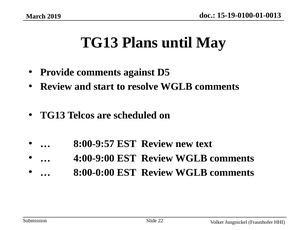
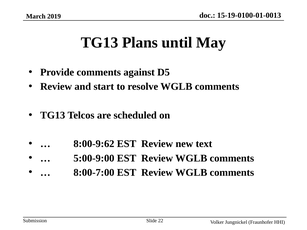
8:00-9:57: 8:00-9:57 -> 8:00-9:62
4:00-9:00: 4:00-9:00 -> 5:00-9:00
8:00-0:00: 8:00-0:00 -> 8:00-7:00
